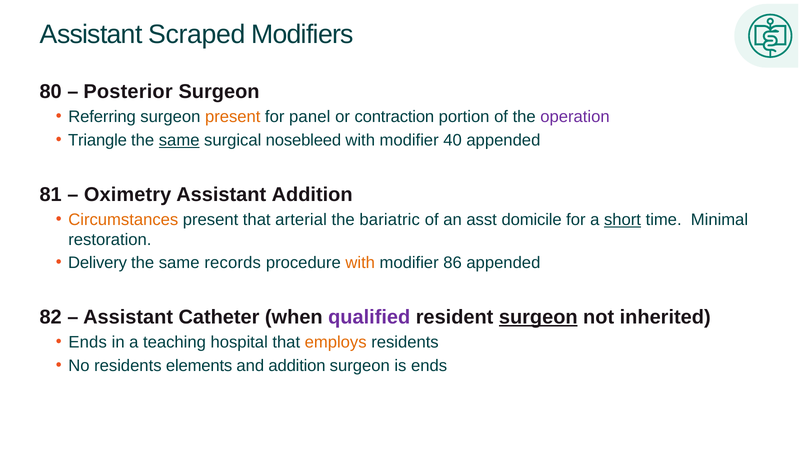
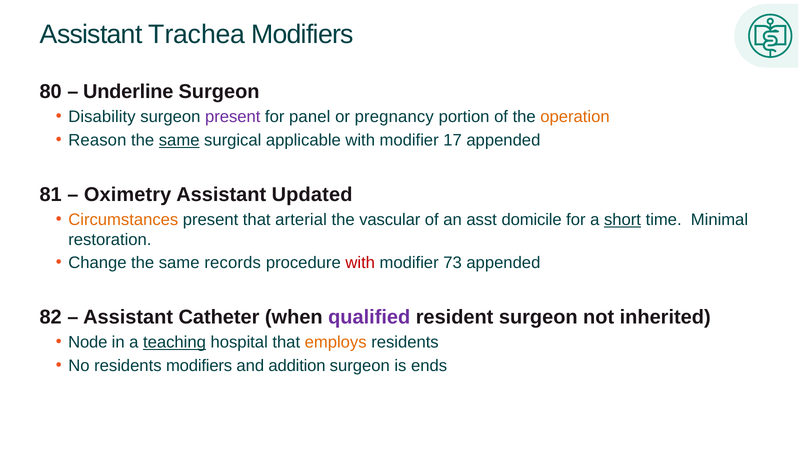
Scraped: Scraped -> Trachea
Posterior: Posterior -> Underline
Referring: Referring -> Disability
present at (233, 117) colour: orange -> purple
contraction: contraction -> pregnancy
operation colour: purple -> orange
Triangle: Triangle -> Reason
nosebleed: nosebleed -> applicable
40: 40 -> 17
Assistant Addition: Addition -> Updated
bariatric: bariatric -> vascular
Delivery: Delivery -> Change
with at (360, 263) colour: orange -> red
86: 86 -> 73
surgeon at (538, 317) underline: present -> none
Ends at (88, 342): Ends -> Node
teaching underline: none -> present
residents elements: elements -> modifiers
